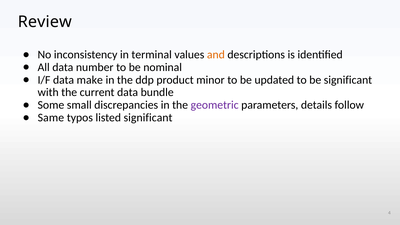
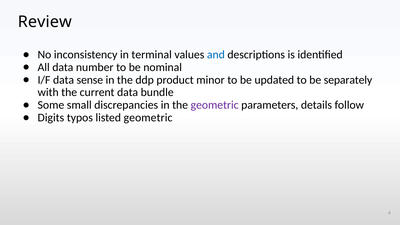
and colour: orange -> blue
make: make -> sense
be significant: significant -> separately
Same: Same -> Digits
listed significant: significant -> geometric
